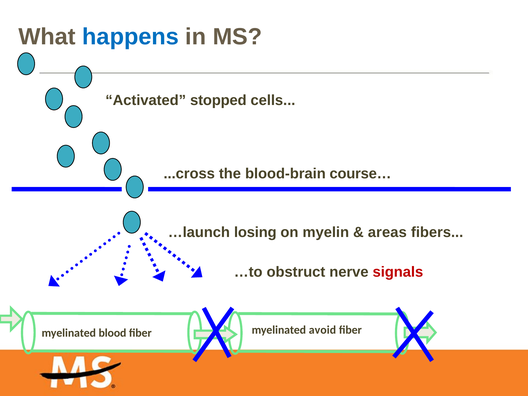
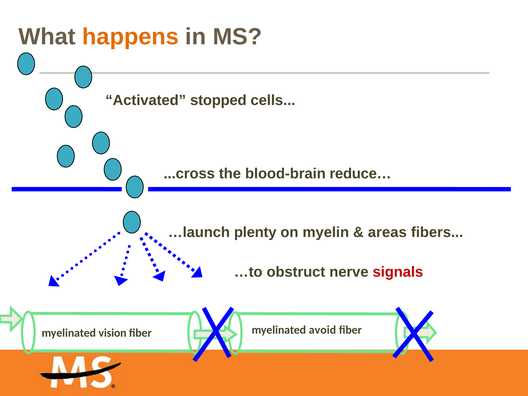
happens colour: blue -> orange
course…: course… -> reduce…
losing: losing -> plenty
blood: blood -> vision
